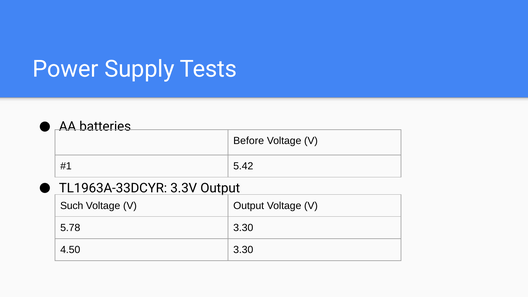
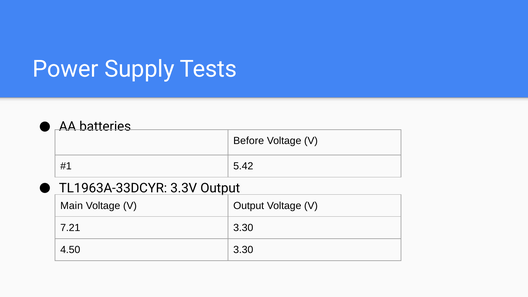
Such: Such -> Main
5.78: 5.78 -> 7.21
